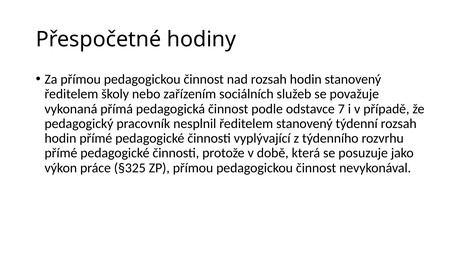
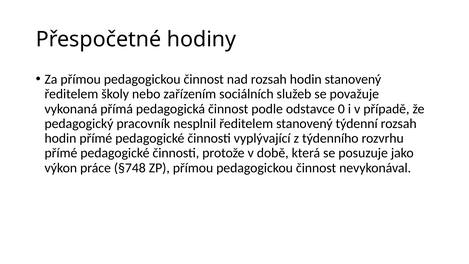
7: 7 -> 0
§325: §325 -> §748
